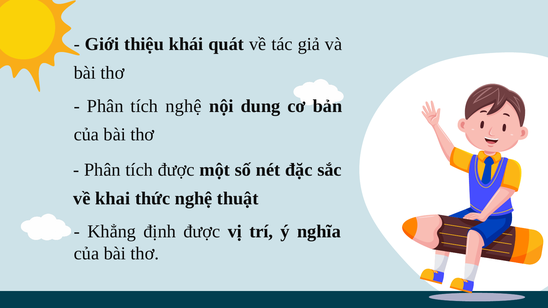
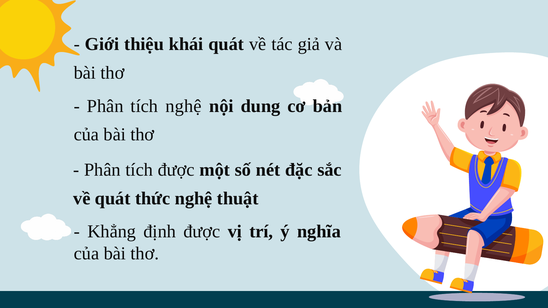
về khai: khai -> quát
